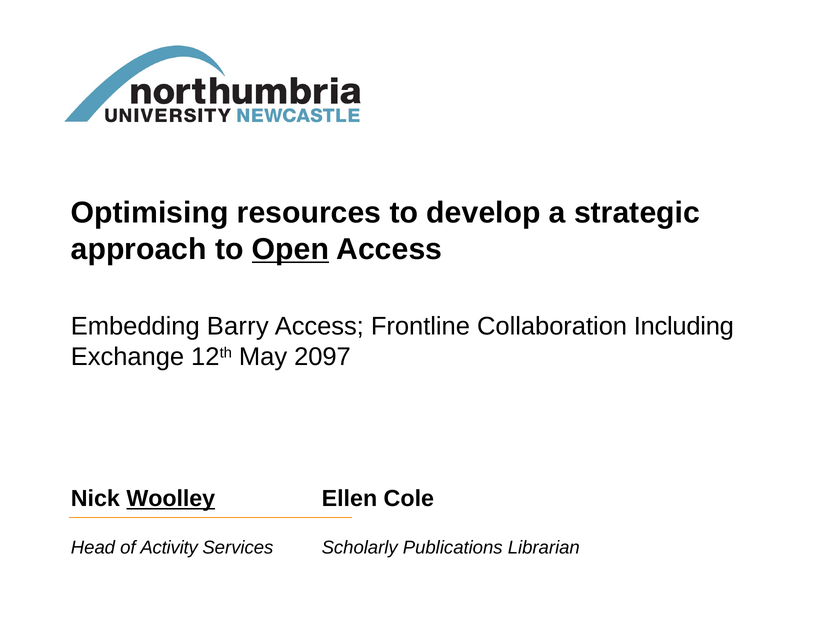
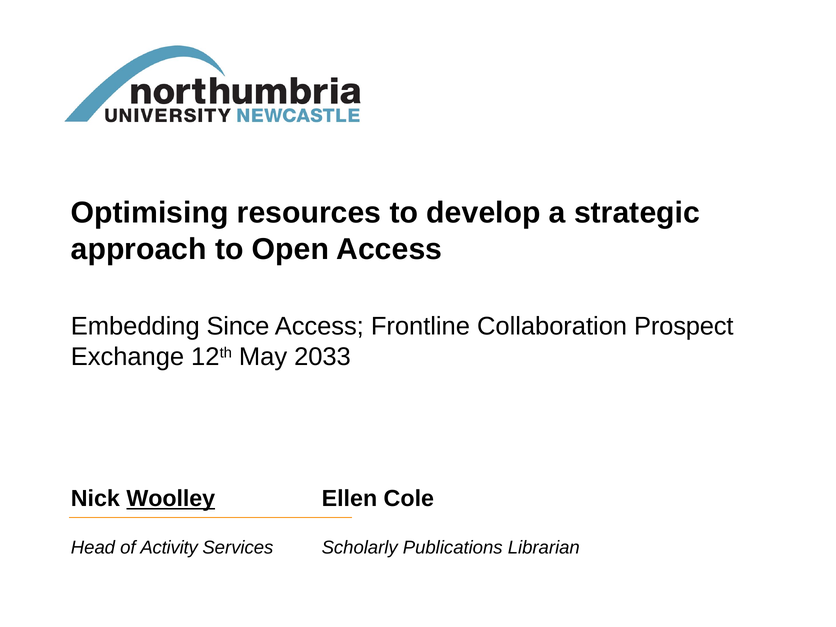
Open underline: present -> none
Barry: Barry -> Since
Including: Including -> Prospect
2097: 2097 -> 2033
